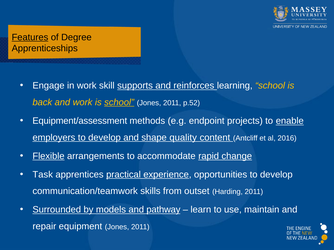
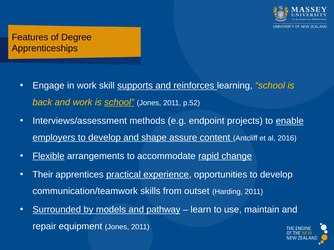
Features underline: present -> none
Equipment/assessment: Equipment/assessment -> Interviews/assessment
quality: quality -> assure
Task: Task -> Their
